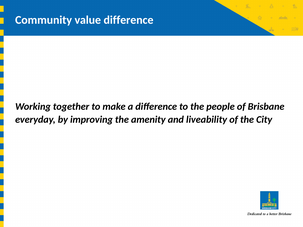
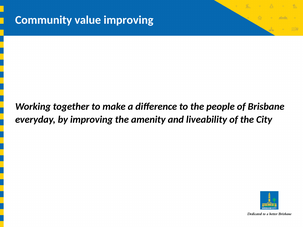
value difference: difference -> improving
